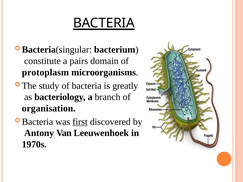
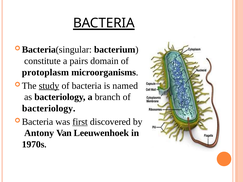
study underline: none -> present
greatly: greatly -> named
organisation at (49, 109): organisation -> bacteriology
